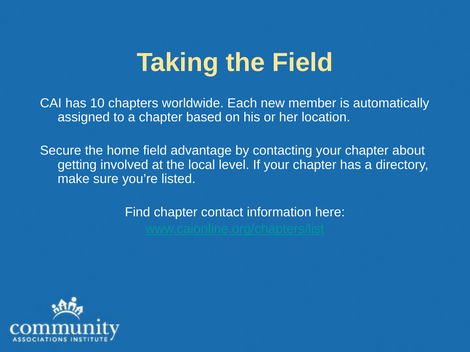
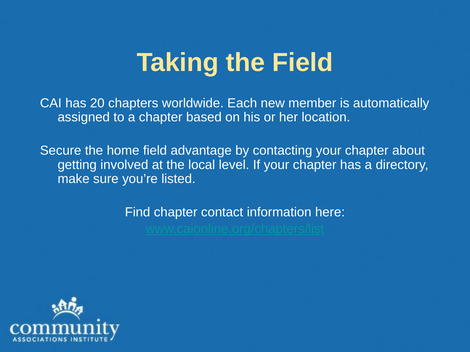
10: 10 -> 20
